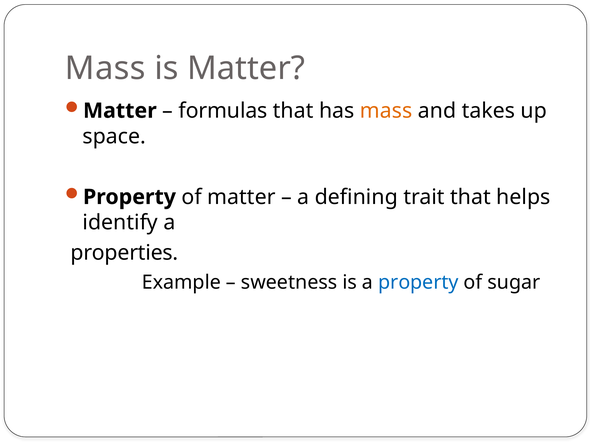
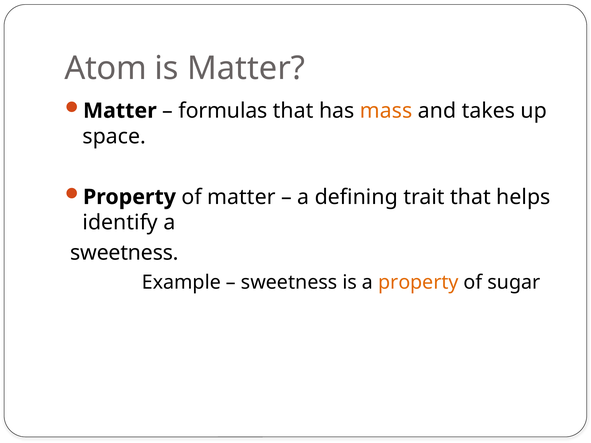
Mass at (105, 68): Mass -> Atom
properties at (124, 253): properties -> sweetness
property at (418, 282) colour: blue -> orange
